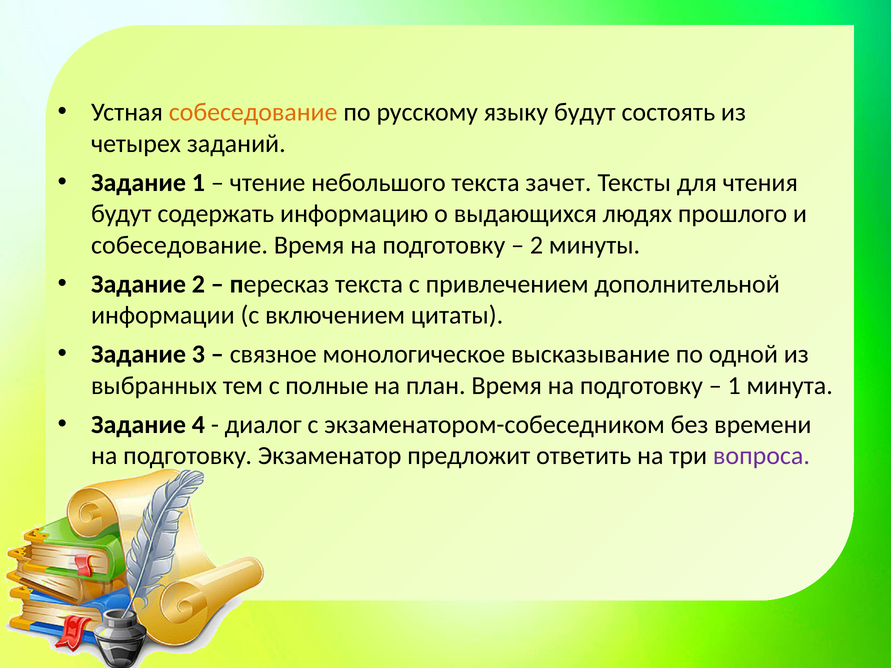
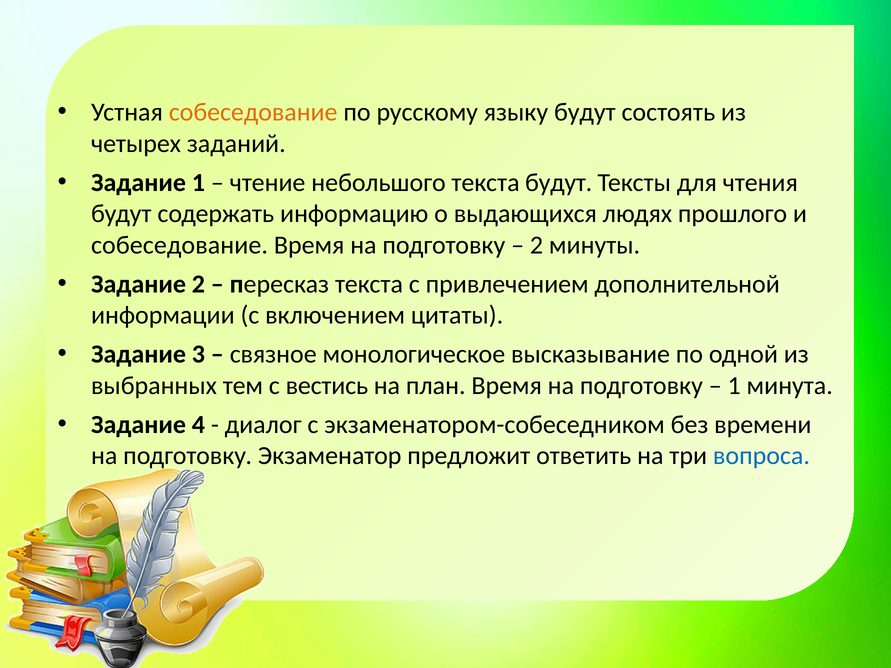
текста зачет: зачет -> будут
полные: полные -> вестись
вопроса colour: purple -> blue
